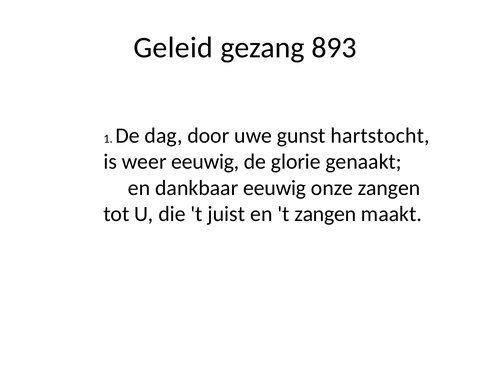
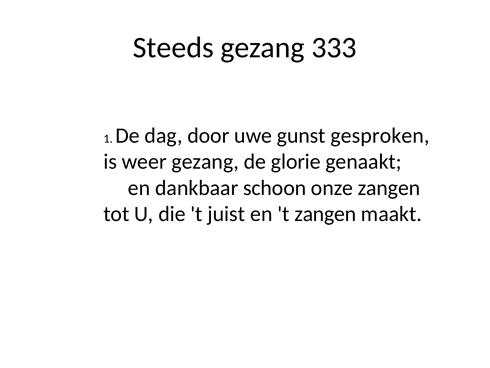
Geleid: Geleid -> Steeds
893: 893 -> 333
hartstocht: hartstocht -> gesproken
weer eeuwig: eeuwig -> gezang
dankbaar eeuwig: eeuwig -> schoon
